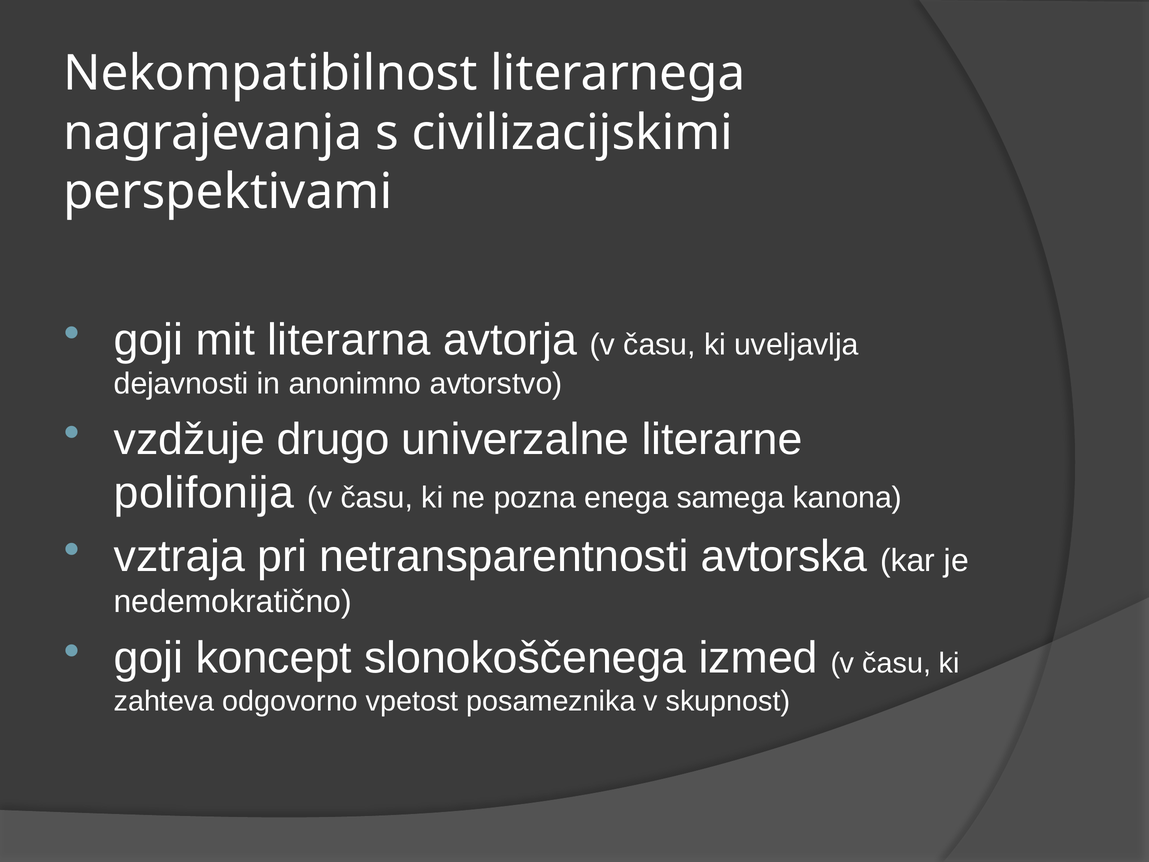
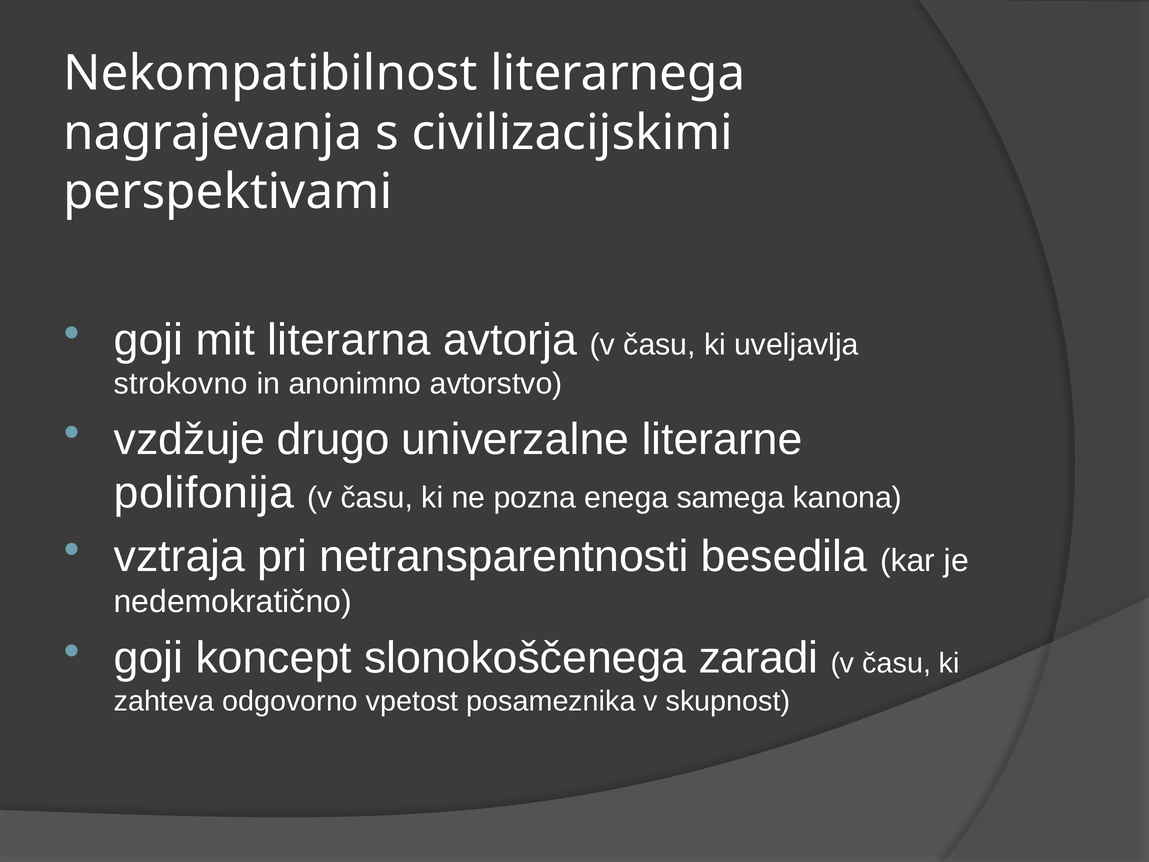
dejavnosti: dejavnosti -> strokovno
avtorska: avtorska -> besedila
izmed: izmed -> zaradi
